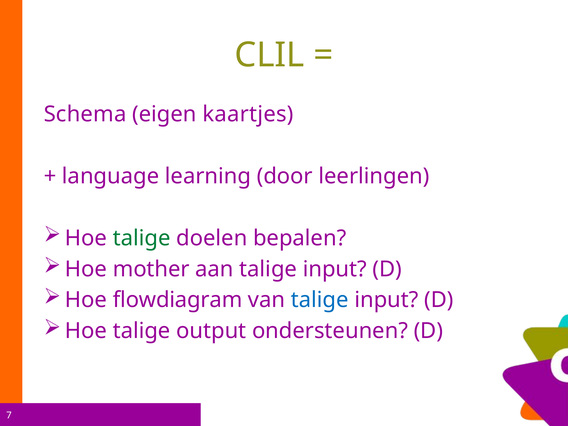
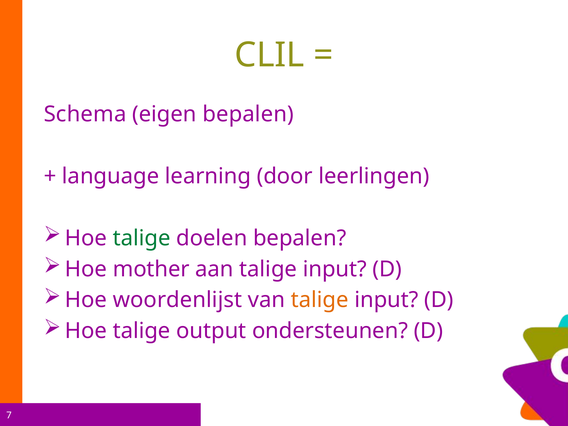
eigen kaartjes: kaartjes -> bepalen
flowdiagram: flowdiagram -> woordenlijst
talige at (320, 300) colour: blue -> orange
